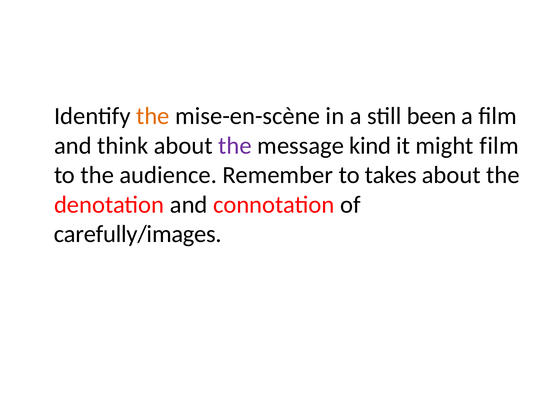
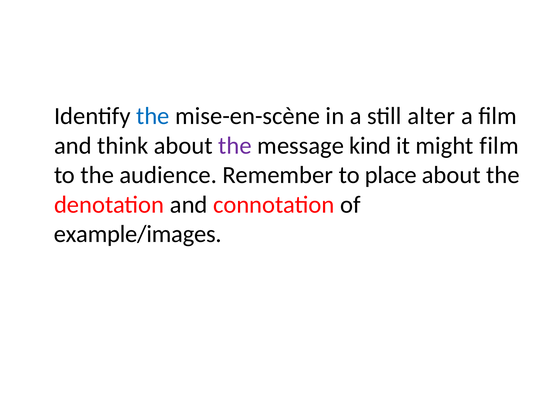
the at (153, 116) colour: orange -> blue
been: been -> alter
takes: takes -> place
carefully/images: carefully/images -> example/images
